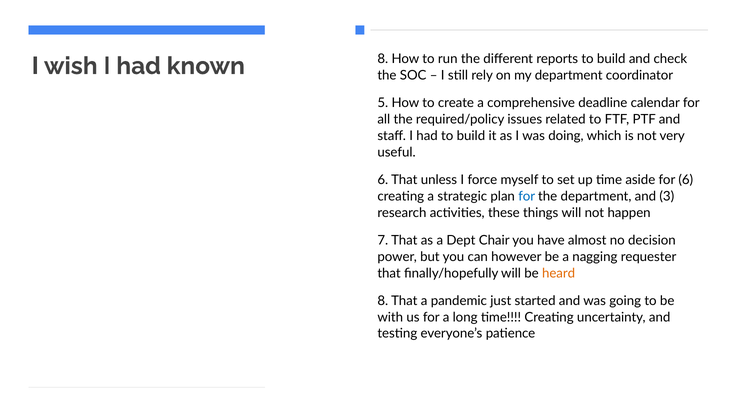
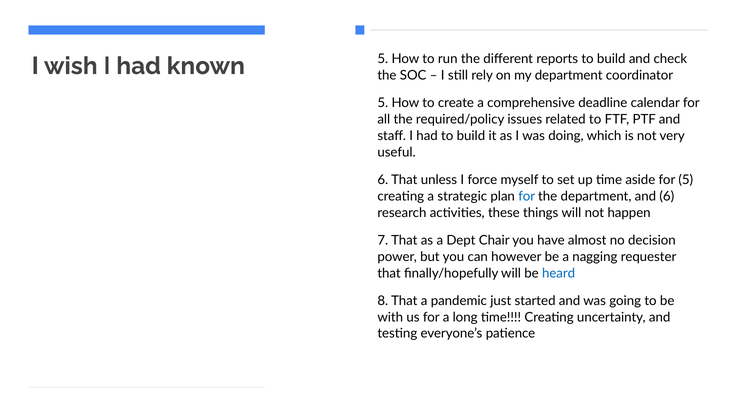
known 8: 8 -> 5
for 6: 6 -> 5
and 3: 3 -> 6
heard colour: orange -> blue
